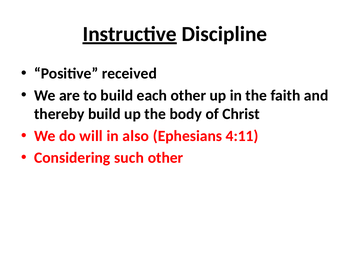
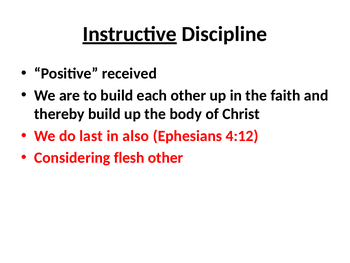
will: will -> last
4:11: 4:11 -> 4:12
such: such -> flesh
